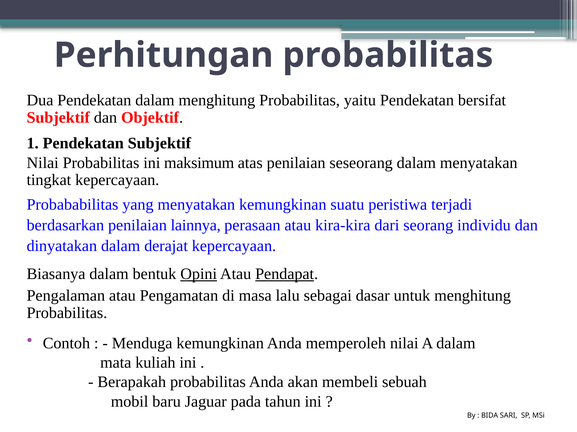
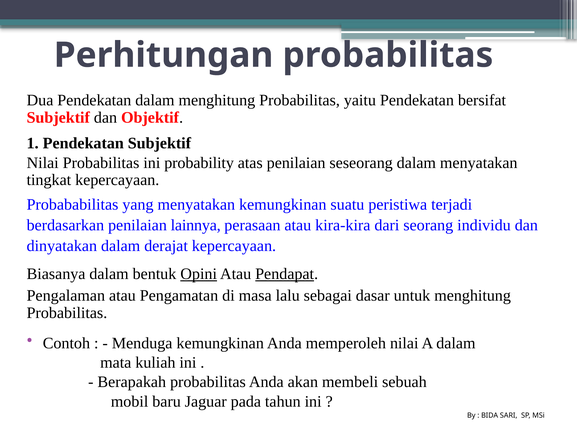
maksimum: maksimum -> probability
